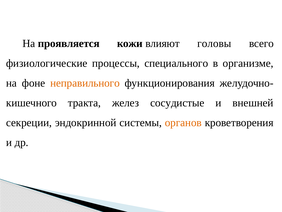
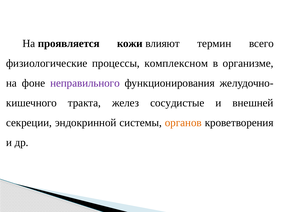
головы: головы -> термин
специального: специального -> комплексном
неправильного colour: orange -> purple
